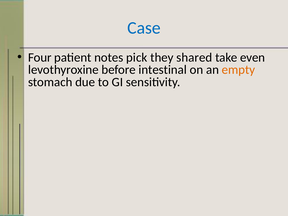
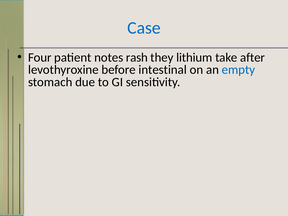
pick: pick -> rash
shared: shared -> lithium
even: even -> after
empty colour: orange -> blue
